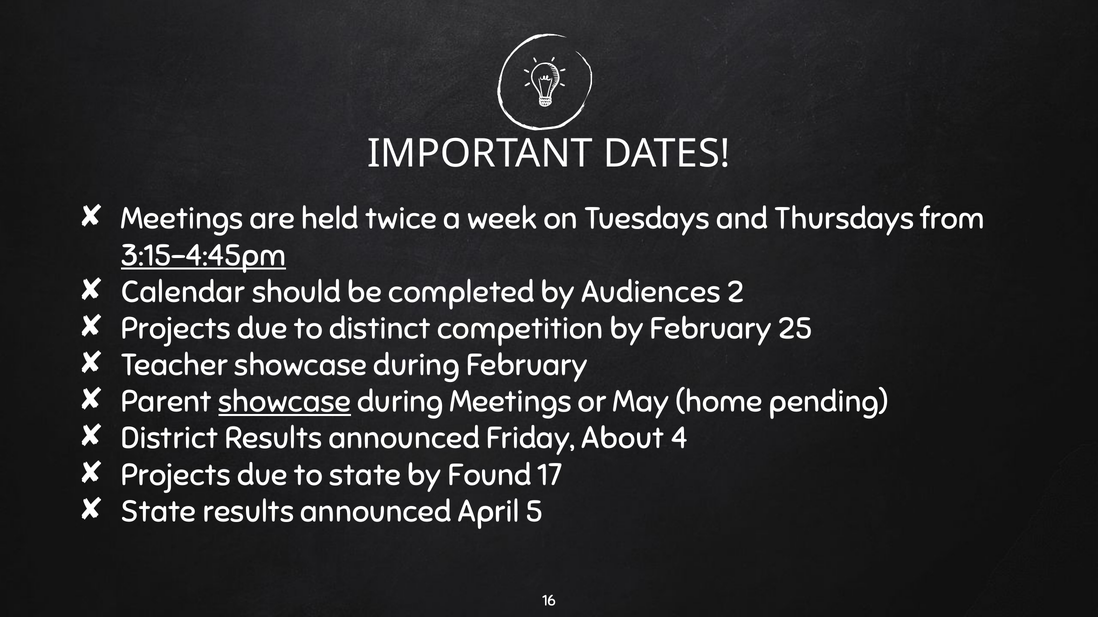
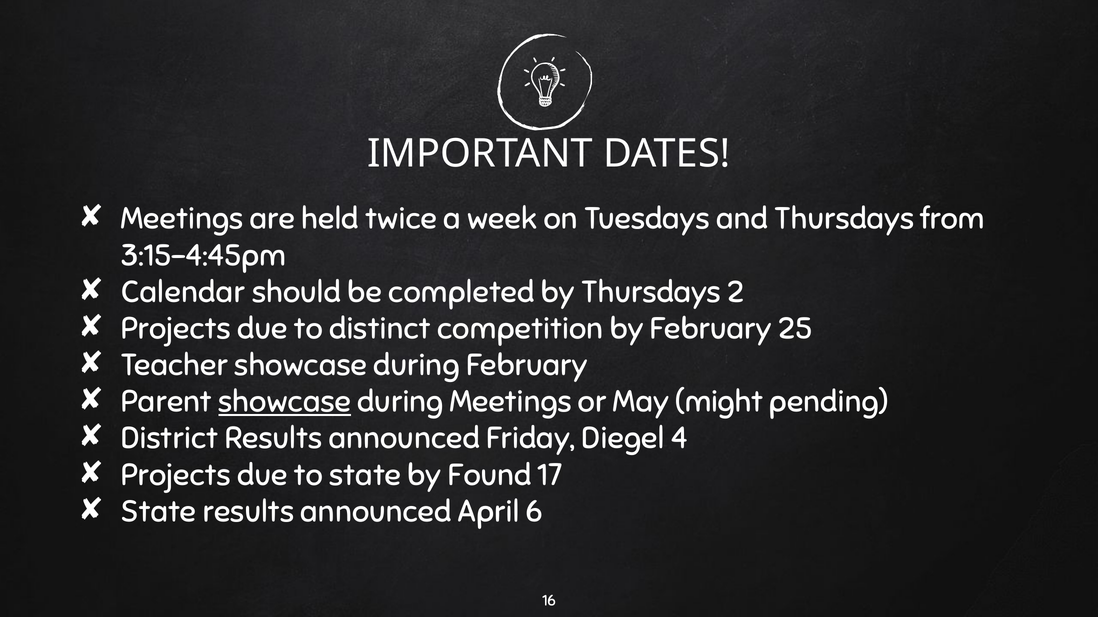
3:15-4:45pm underline: present -> none
by Audiences: Audiences -> Thursdays
home: home -> might
About: About -> Diegel
5: 5 -> 6
